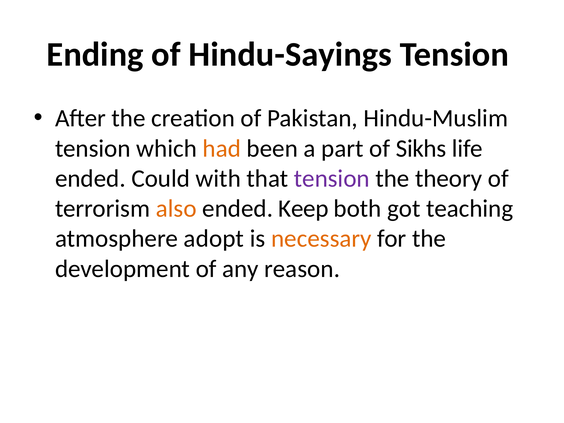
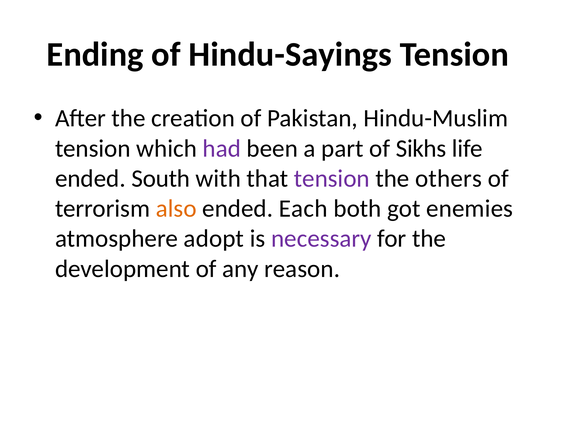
had colour: orange -> purple
Could: Could -> South
theory: theory -> others
Keep: Keep -> Each
teaching: teaching -> enemies
necessary colour: orange -> purple
